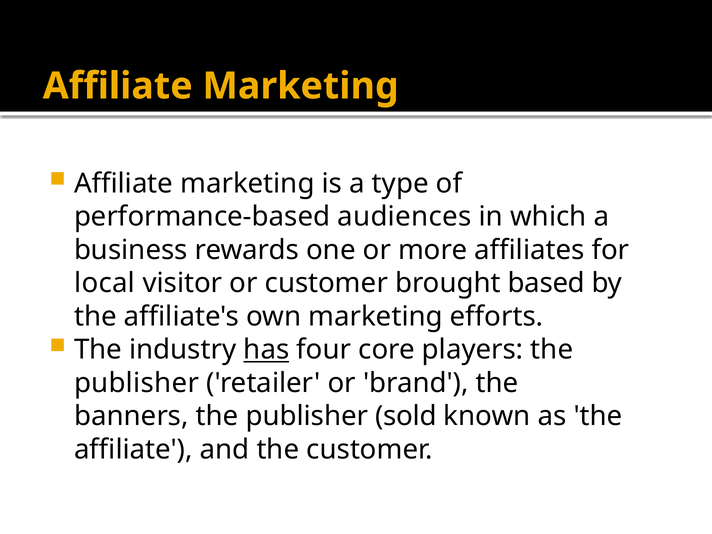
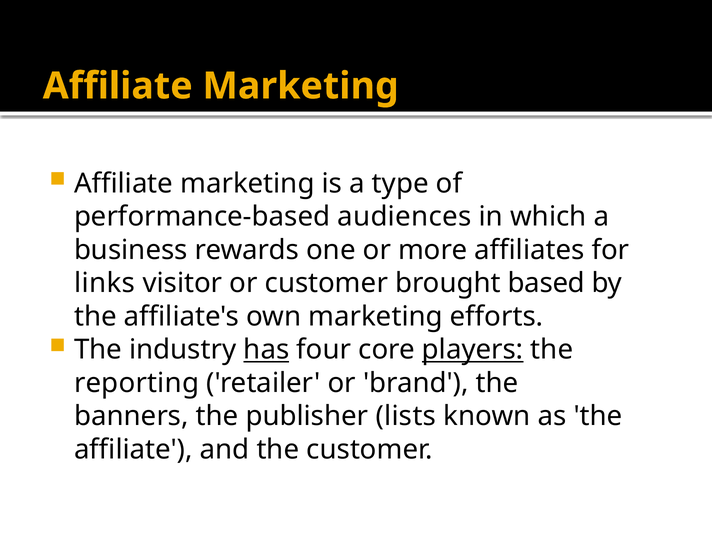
local: local -> links
players underline: none -> present
publisher at (137, 383): publisher -> reporting
sold: sold -> lists
